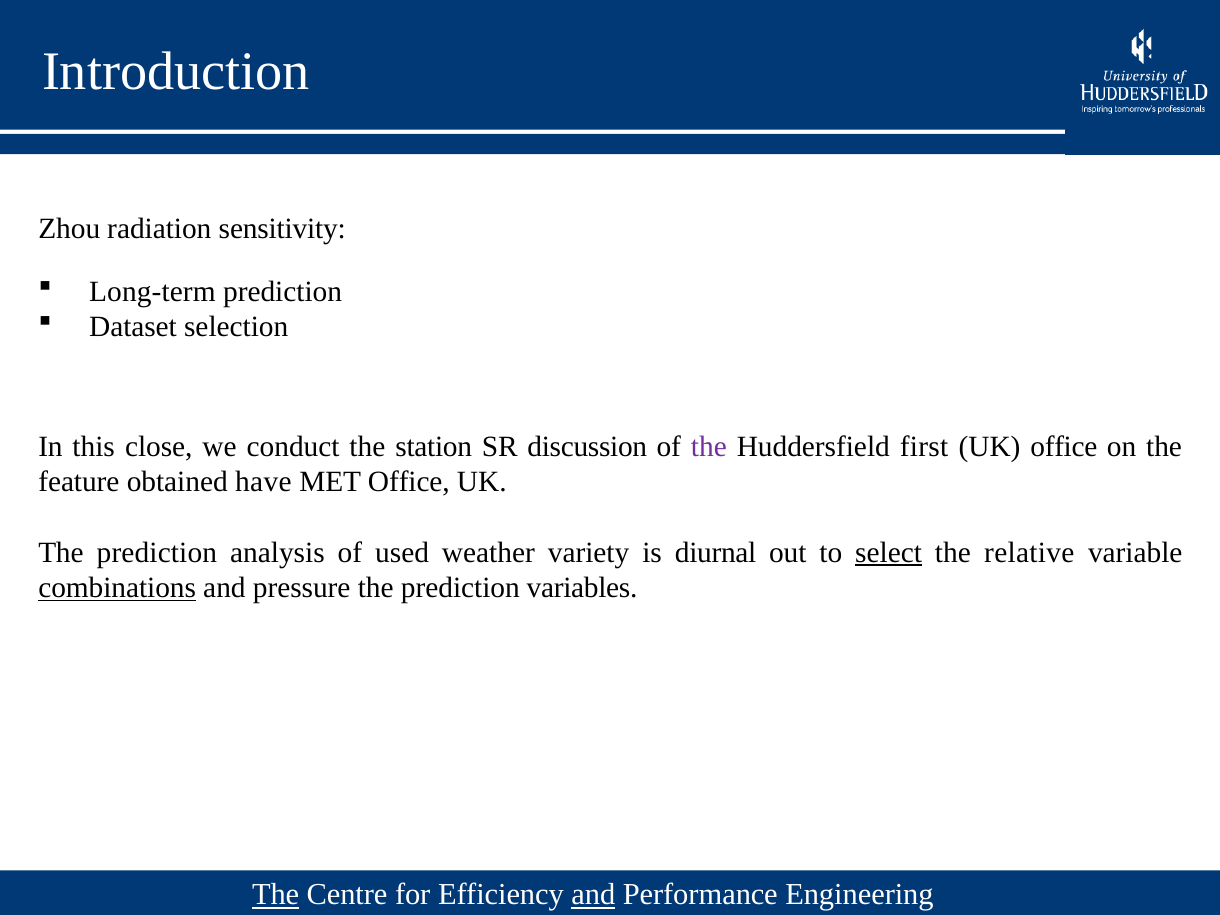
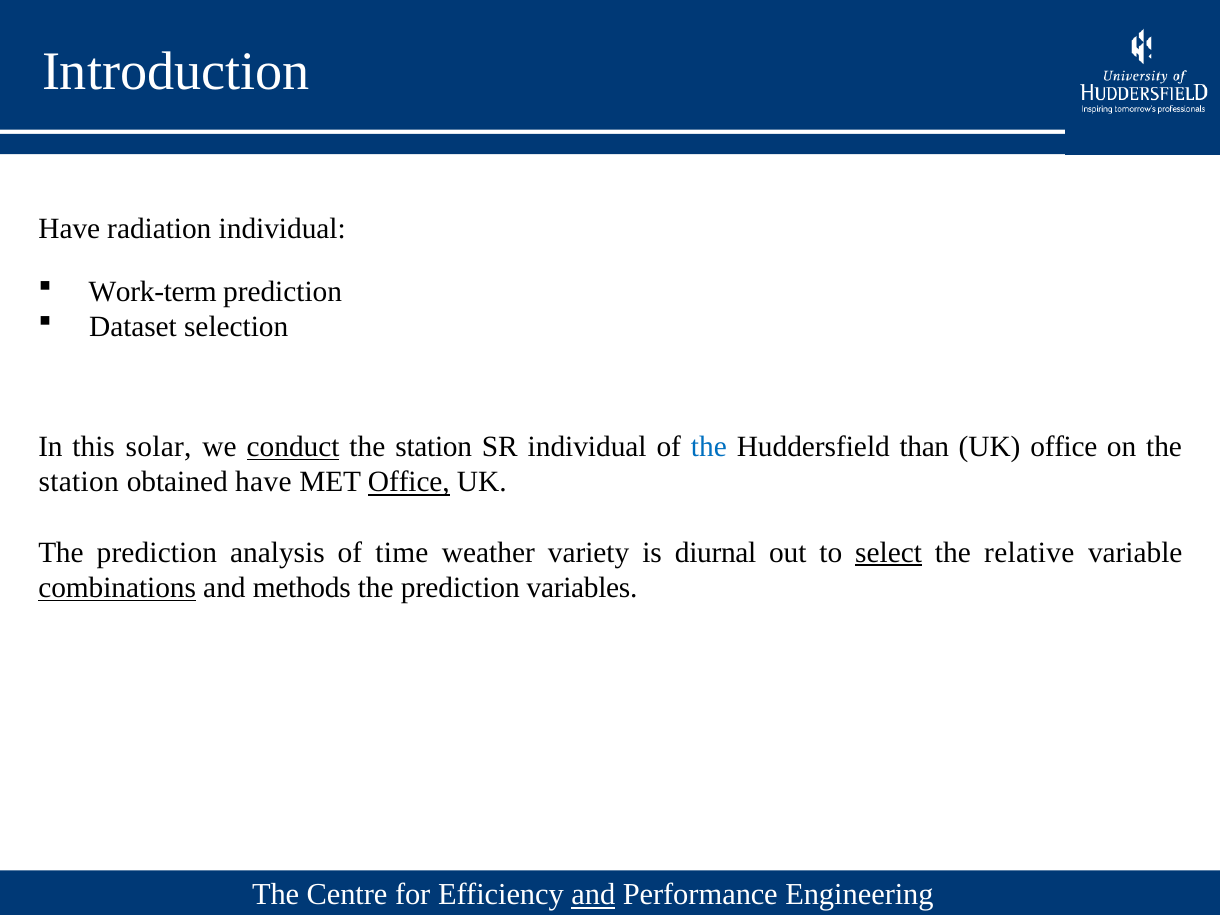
Zhou at (69, 229): Zhou -> Have
radiation sensitivity: sensitivity -> individual
Long-term: Long-term -> Work-term
close: close -> solar
conduct underline: none -> present
SR discussion: discussion -> individual
the at (709, 447) colour: purple -> blue
first: first -> than
feature at (79, 482): feature -> station
Office at (409, 482) underline: none -> present
used: used -> time
pressure: pressure -> methods
The at (276, 895) underline: present -> none
